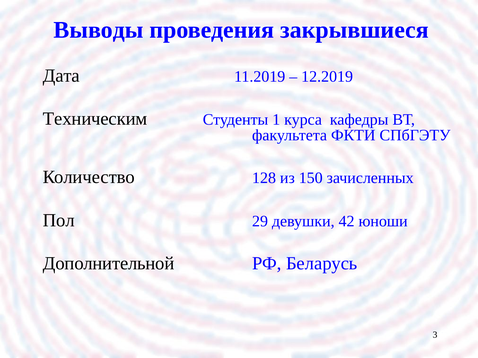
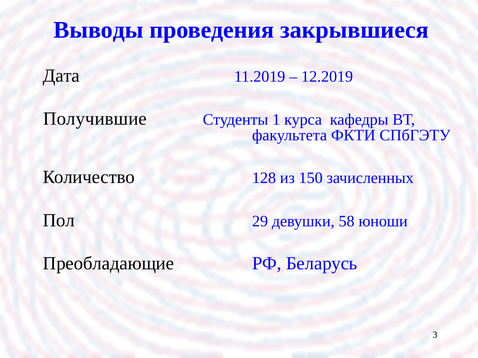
Техническим: Техническим -> Получившие
42: 42 -> 58
Дополнительной: Дополнительной -> Преобладающие
